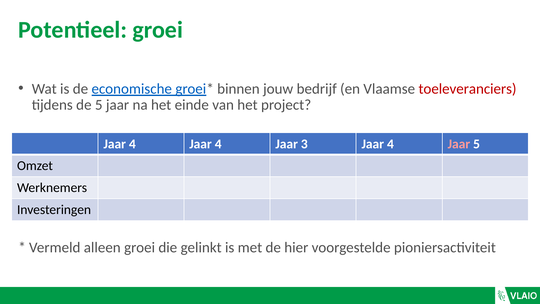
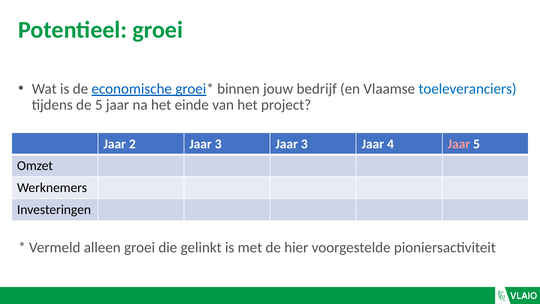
toeleveranciers colour: red -> blue
4 at (132, 144): 4 -> 2
4 at (218, 144): 4 -> 3
